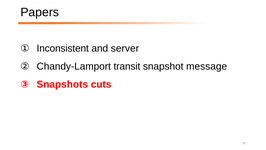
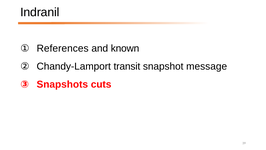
Papers: Papers -> Indranil
Inconsistent: Inconsistent -> References
server: server -> known
